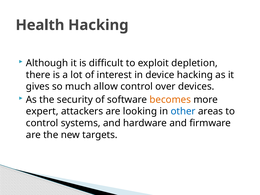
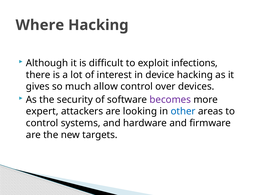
Health: Health -> Where
depletion: depletion -> infections
becomes colour: orange -> purple
